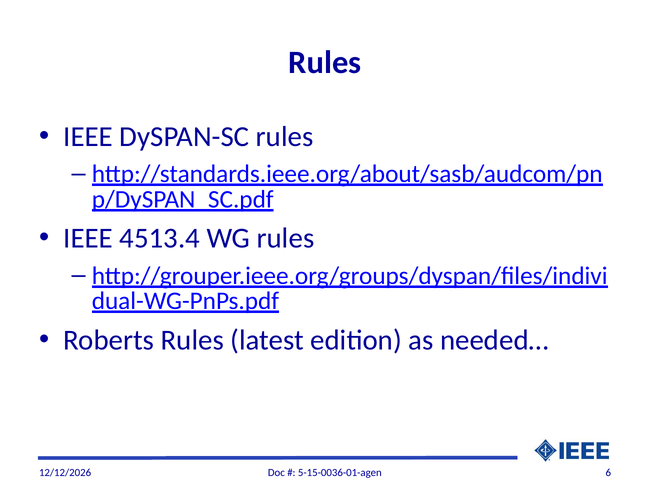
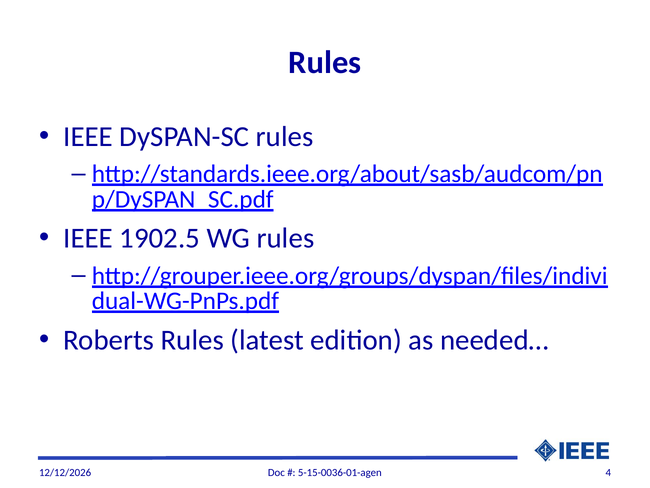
4513.4: 4513.4 -> 1902.5
6: 6 -> 4
